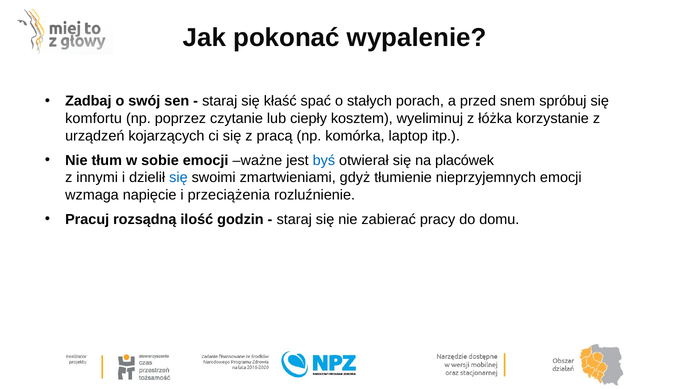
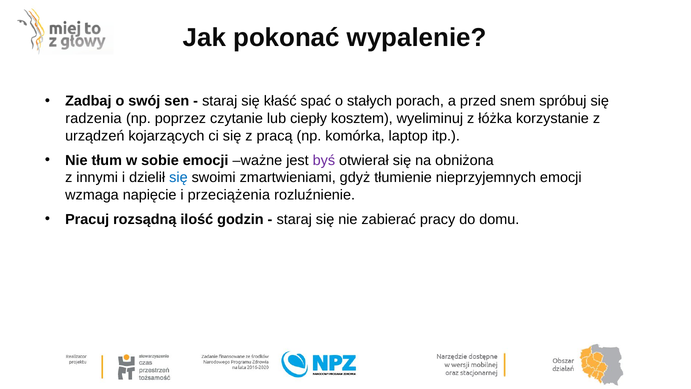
komfortu: komfortu -> radzenia
byś colour: blue -> purple
placówek: placówek -> obniżona
